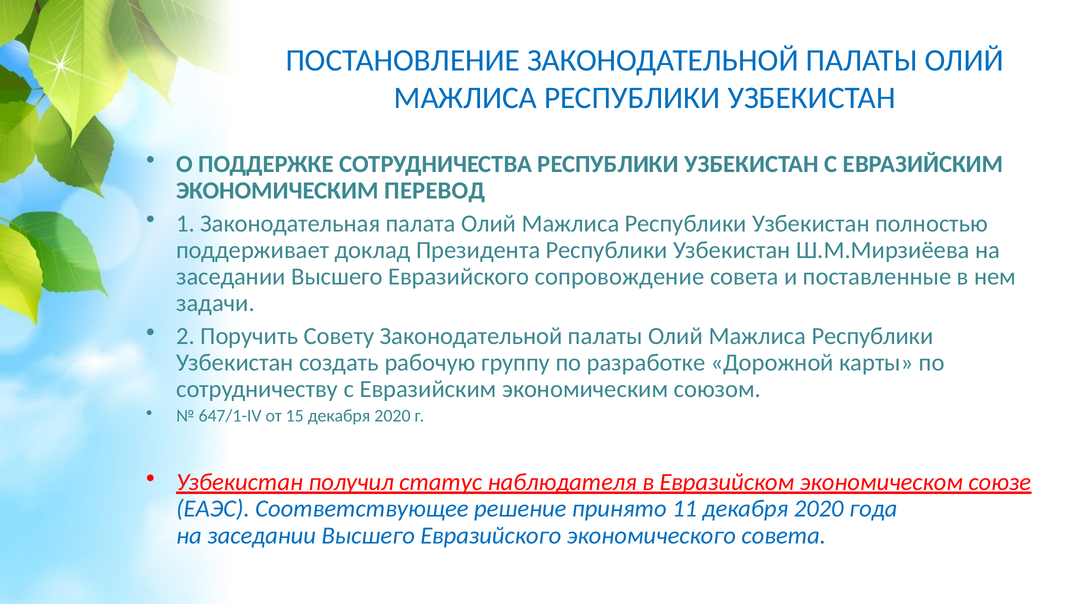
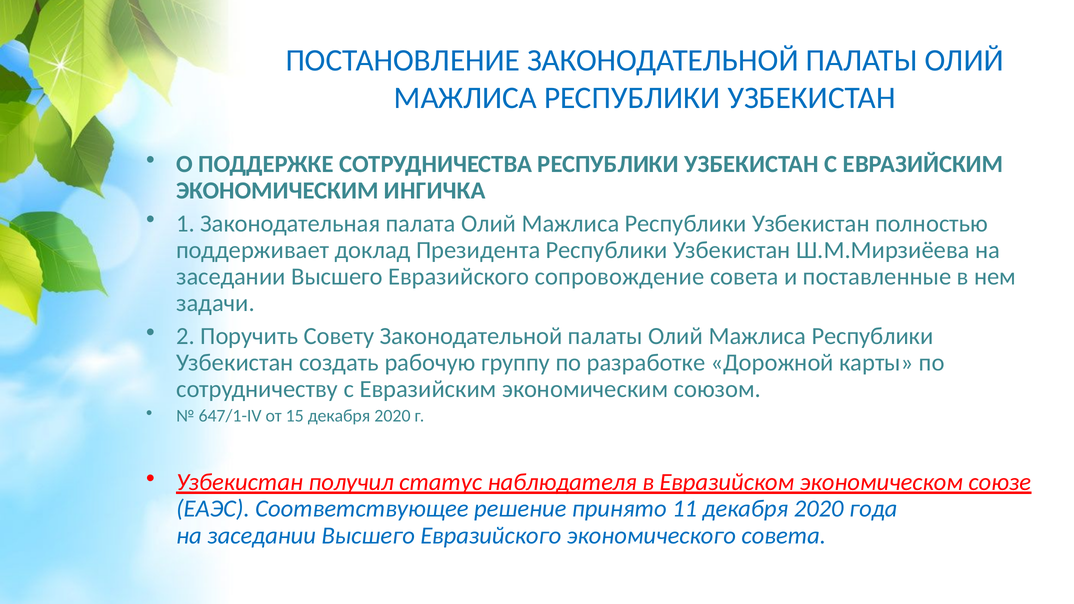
ПЕРЕВОД: ПЕРЕВОД -> ИНГИЧКА
